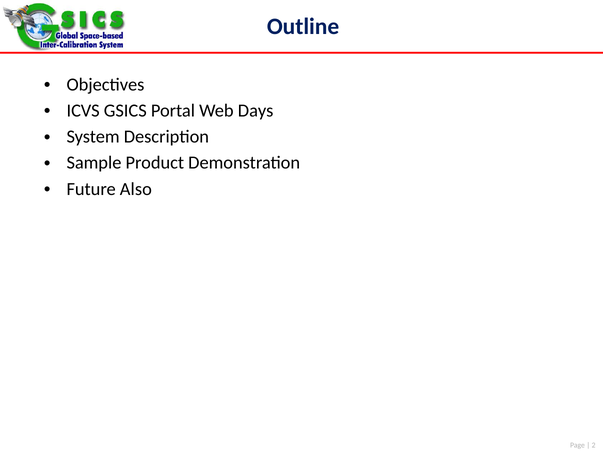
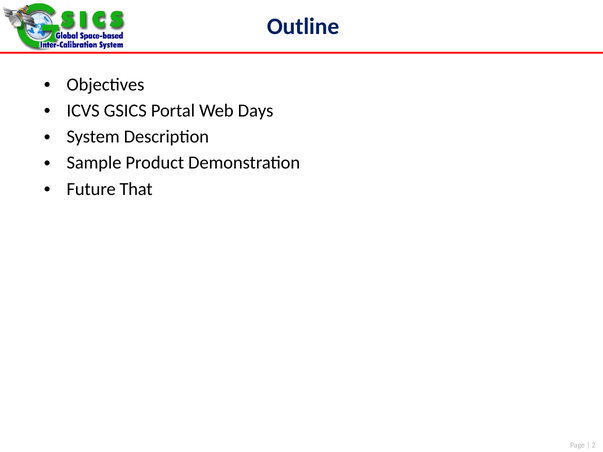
Also: Also -> That
